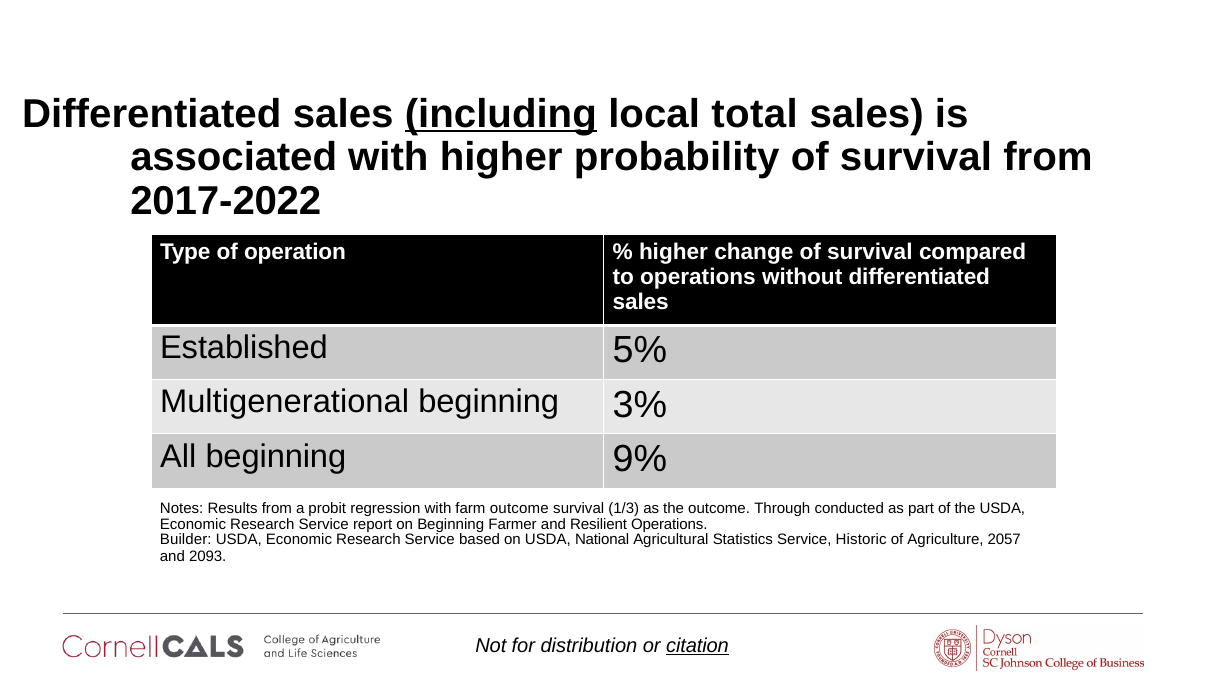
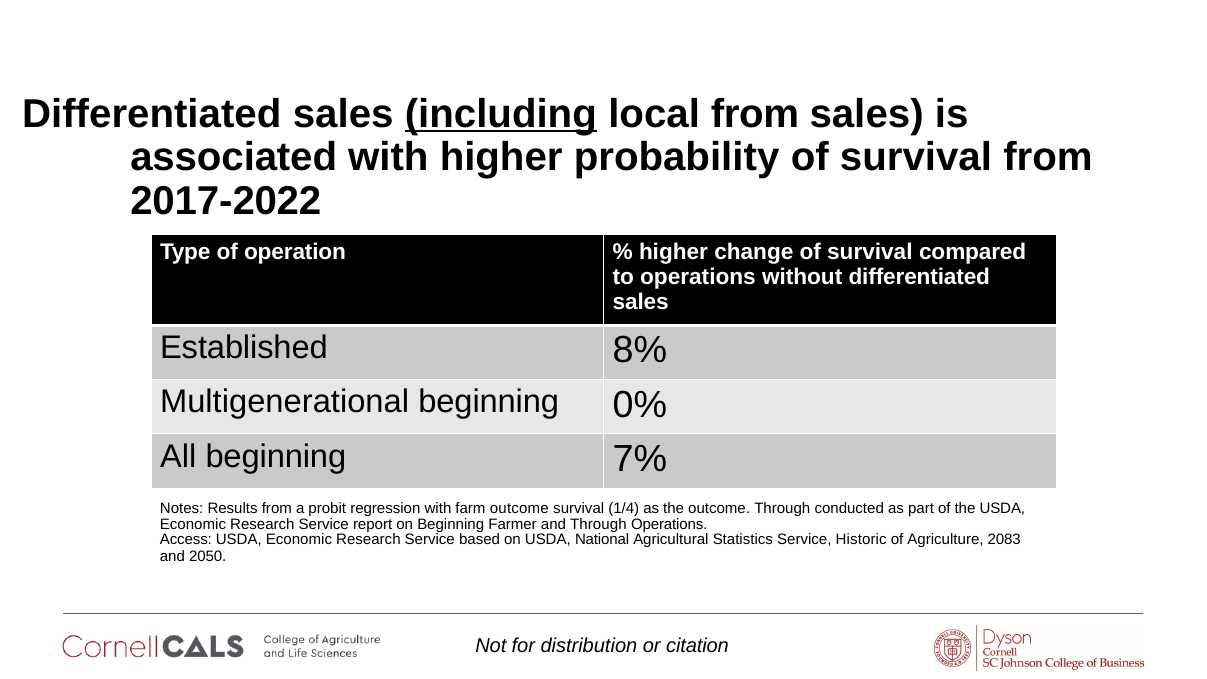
local total: total -> from
5%: 5% -> 8%
3%: 3% -> 0%
9%: 9% -> 7%
1/3: 1/3 -> 1/4
and Resilient: Resilient -> Through
Builder: Builder -> Access
2057: 2057 -> 2083
2093: 2093 -> 2050
citation underline: present -> none
